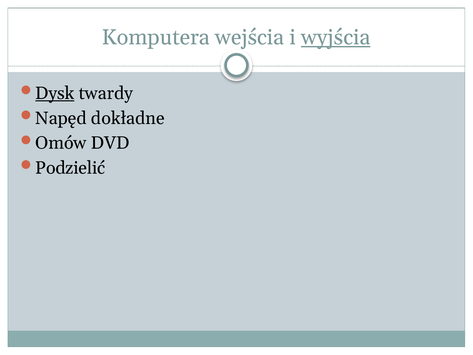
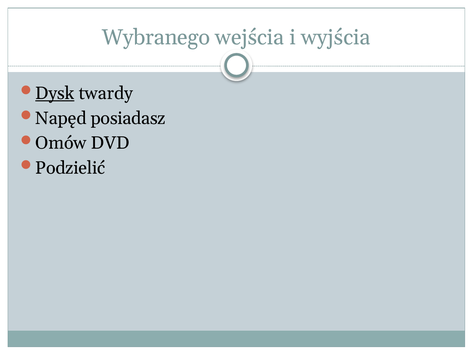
Komputera: Komputera -> Wybranego
wyjścia underline: present -> none
dokładne: dokładne -> posiadasz
